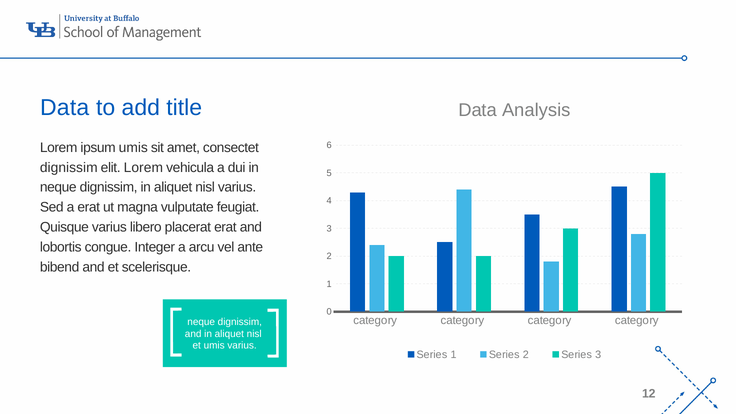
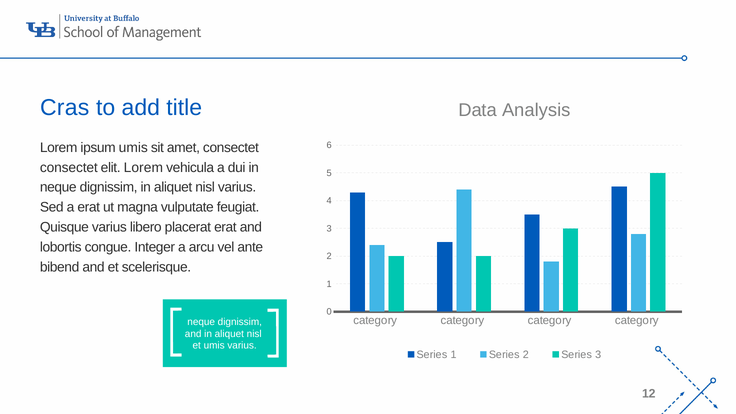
Data at (65, 108): Data -> Cras
dignissim at (69, 167): dignissim -> consectet
